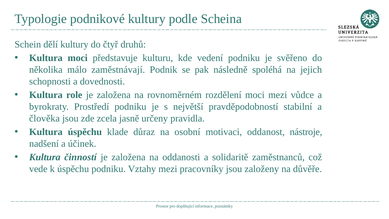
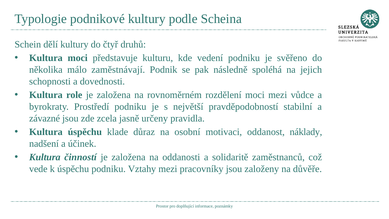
člověka: člověka -> závazné
nástroje: nástroje -> náklady
